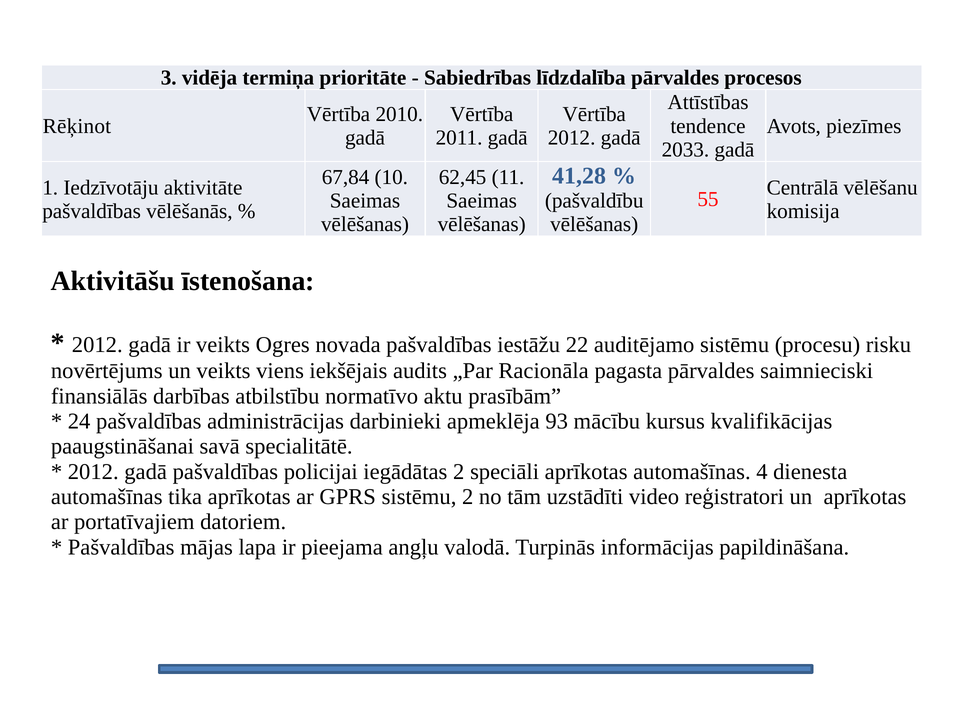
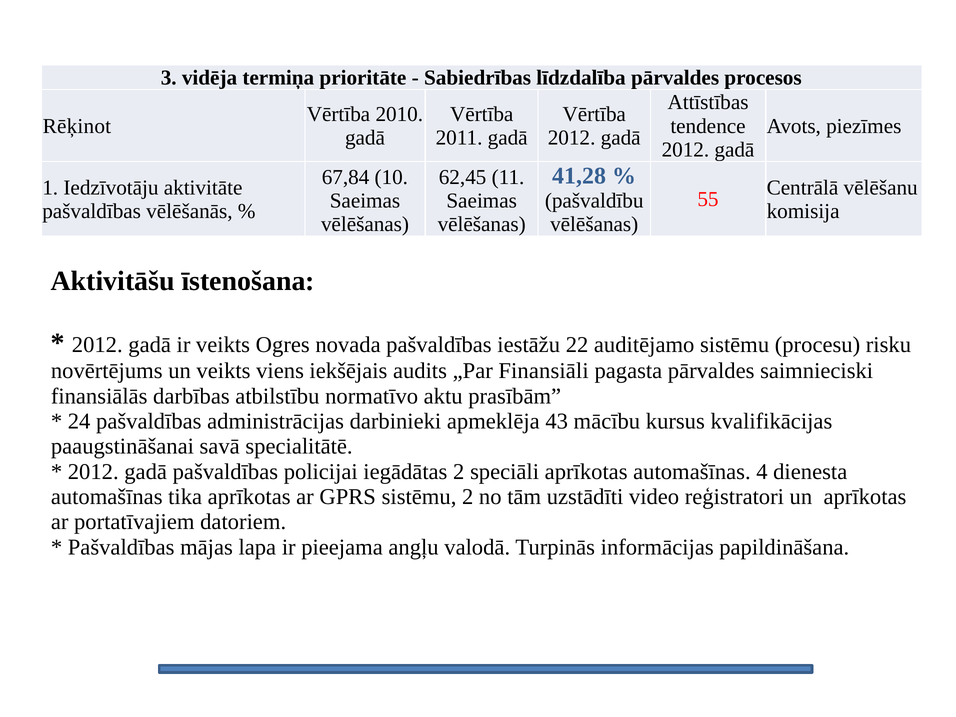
2033 at (685, 150): 2033 -> 2012
Racionāla: Racionāla -> Finansiāli
93: 93 -> 43
